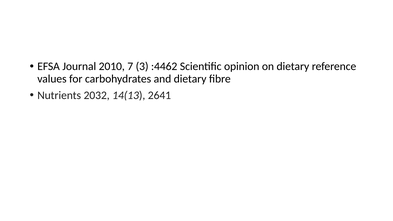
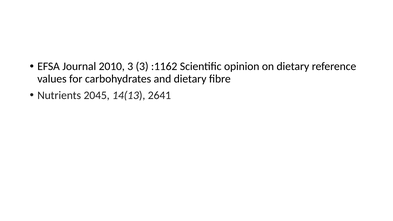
2010 7: 7 -> 3
:4462: :4462 -> :1162
2032: 2032 -> 2045
